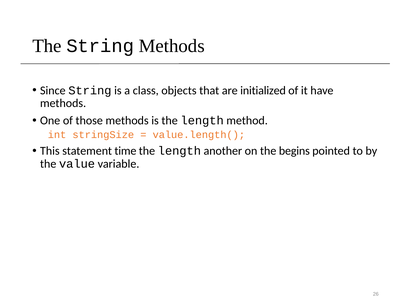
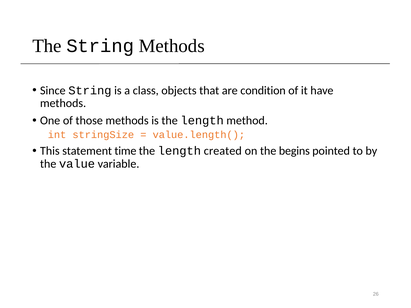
initialized: initialized -> condition
another: another -> created
